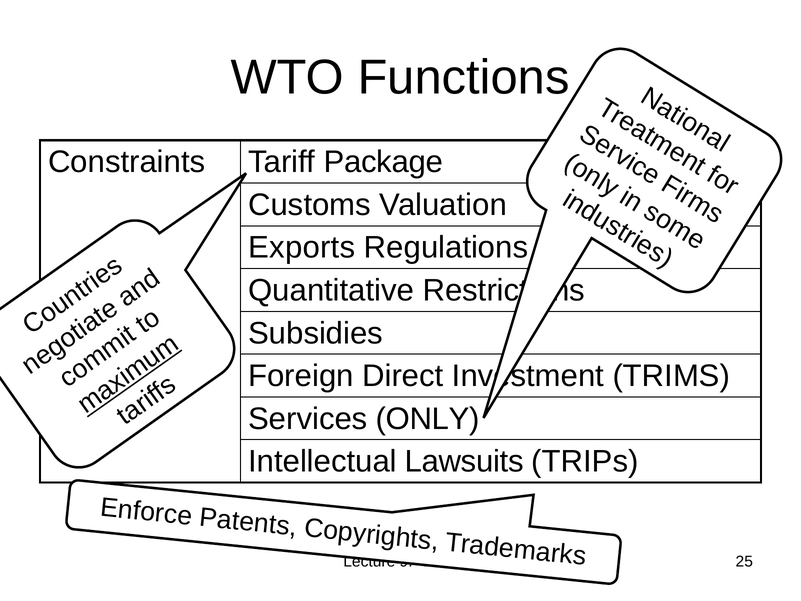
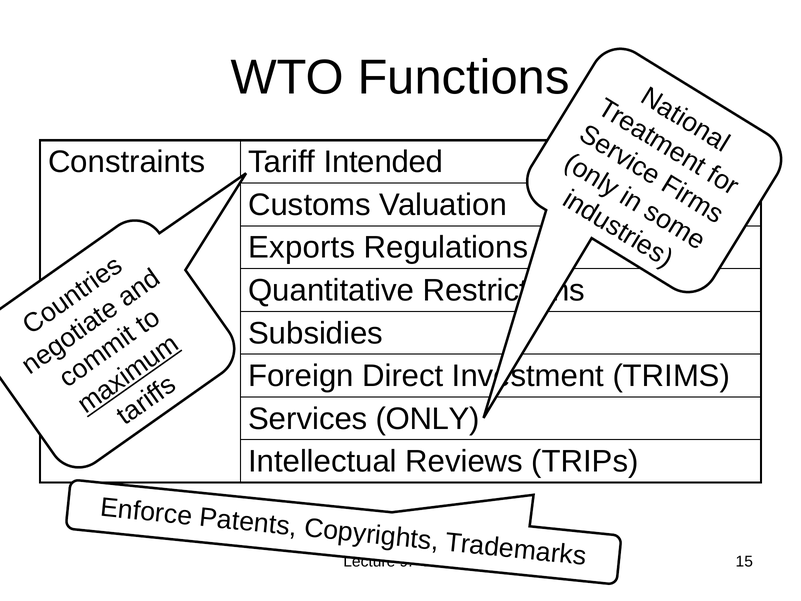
Package: Package -> Intended
Lawsuits: Lawsuits -> Reviews
25: 25 -> 15
